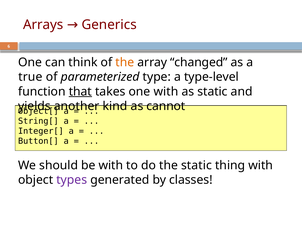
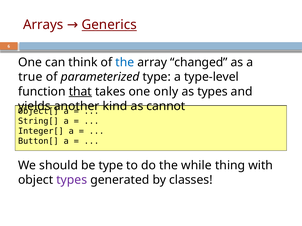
Generics underline: none -> present
the at (125, 63) colour: orange -> blue
one with: with -> only
as static: static -> types
be with: with -> type
the static: static -> while
